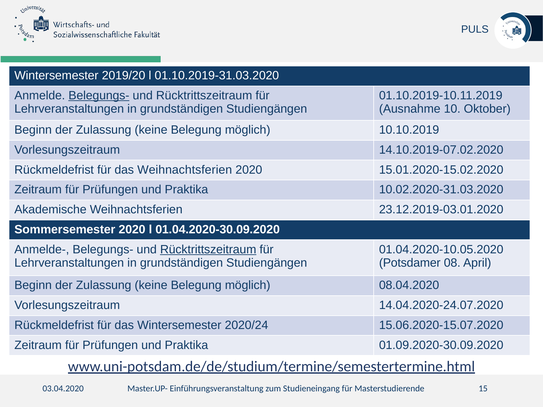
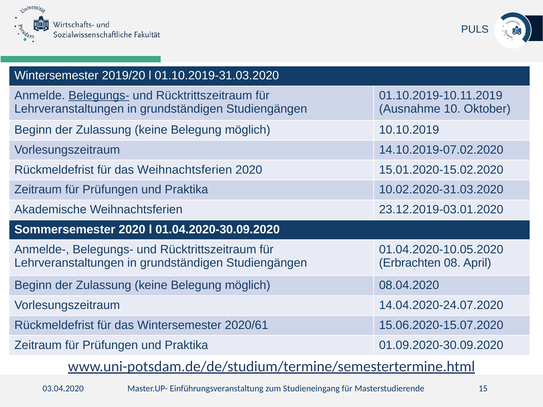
Rücktrittszeitraum at (208, 250) underline: present -> none
Potsdamer: Potsdamer -> Erbrachten
2020/24: 2020/24 -> 2020/61
